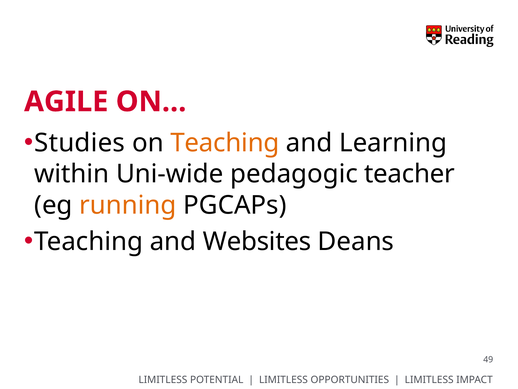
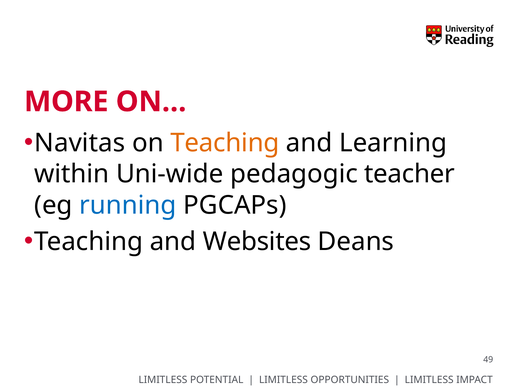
AGILE: AGILE -> MORE
Studies: Studies -> Navitas
running colour: orange -> blue
